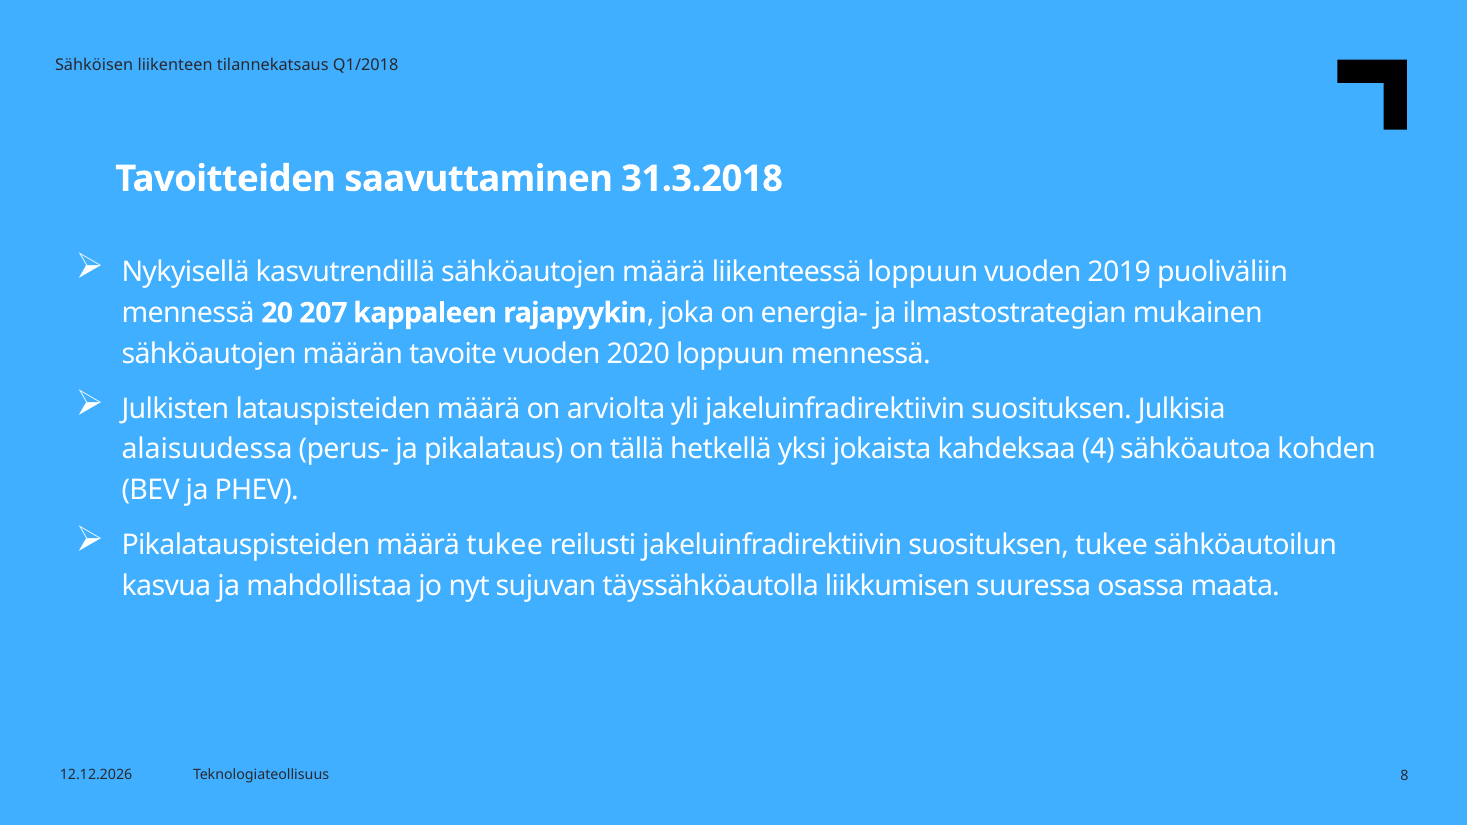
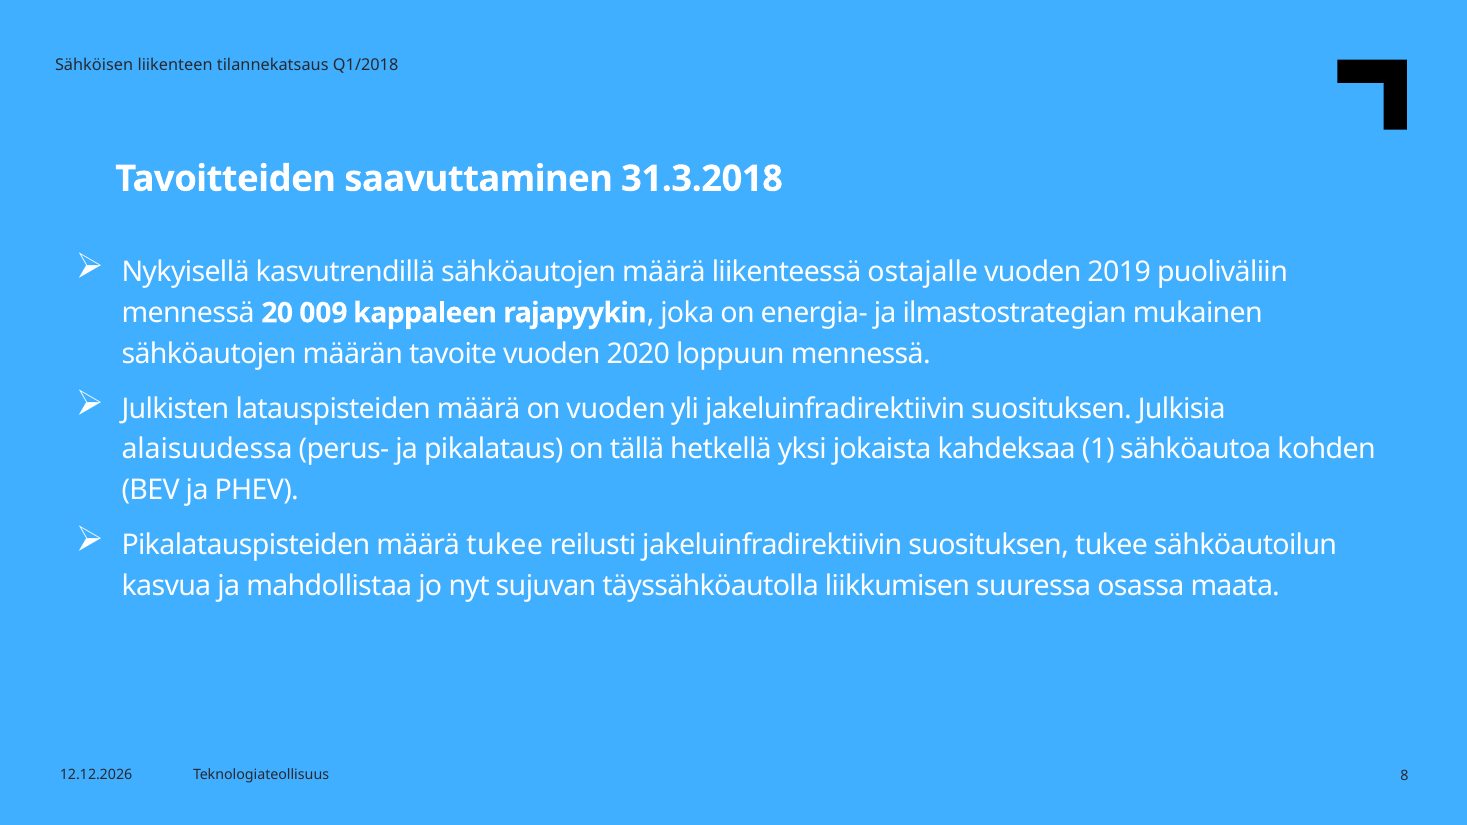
liikenteessä loppuun: loppuun -> ostajalle
207: 207 -> 009
on arviolta: arviolta -> vuoden
4: 4 -> 1
